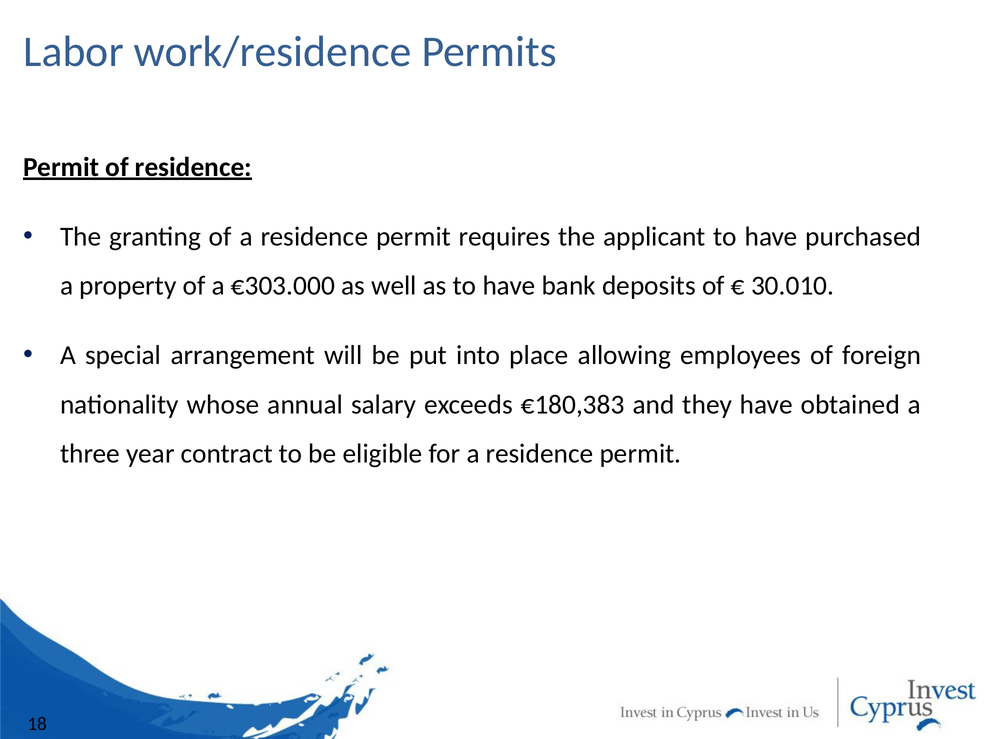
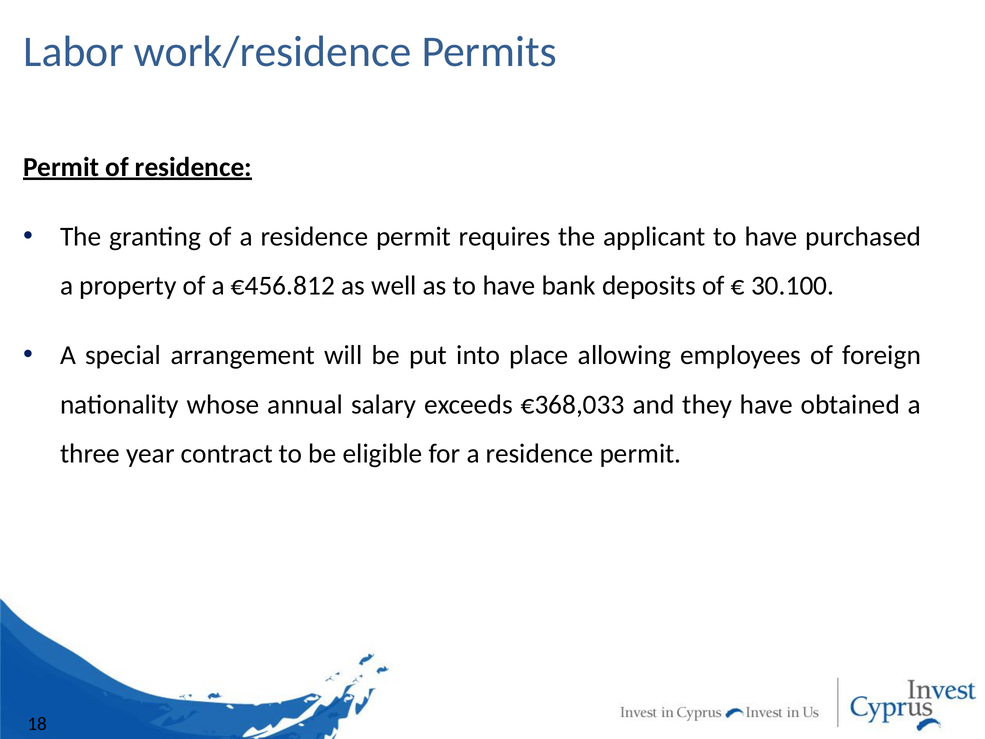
€303.000: €303.000 -> €456.812
30.010: 30.010 -> 30.100
€180,383: €180,383 -> €368,033
